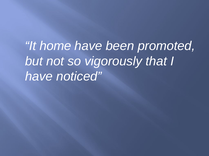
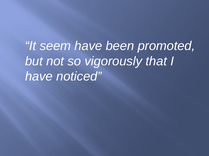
home: home -> seem
